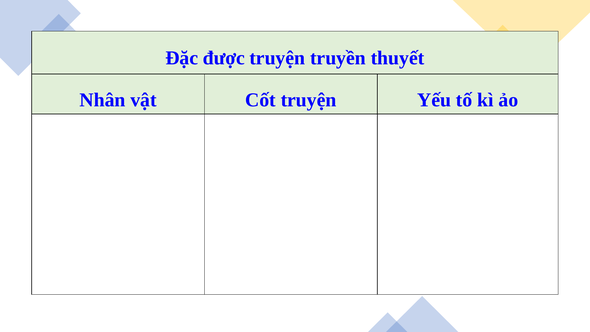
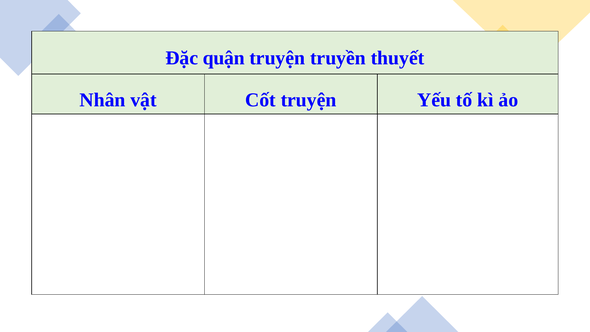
được: được -> quận
